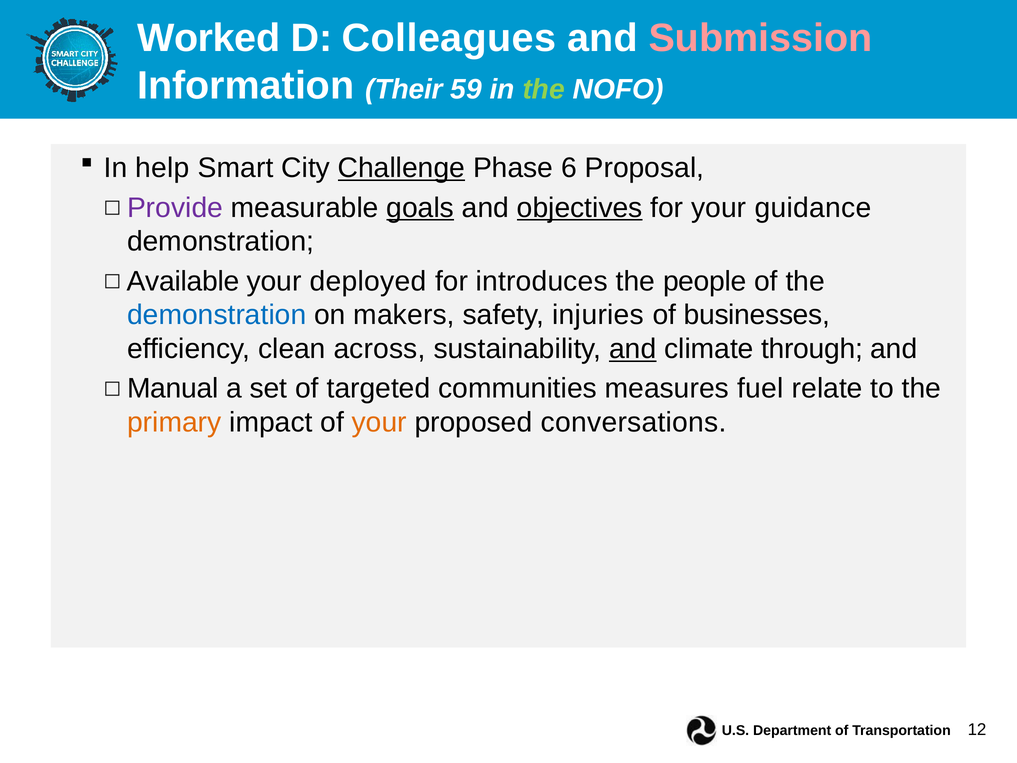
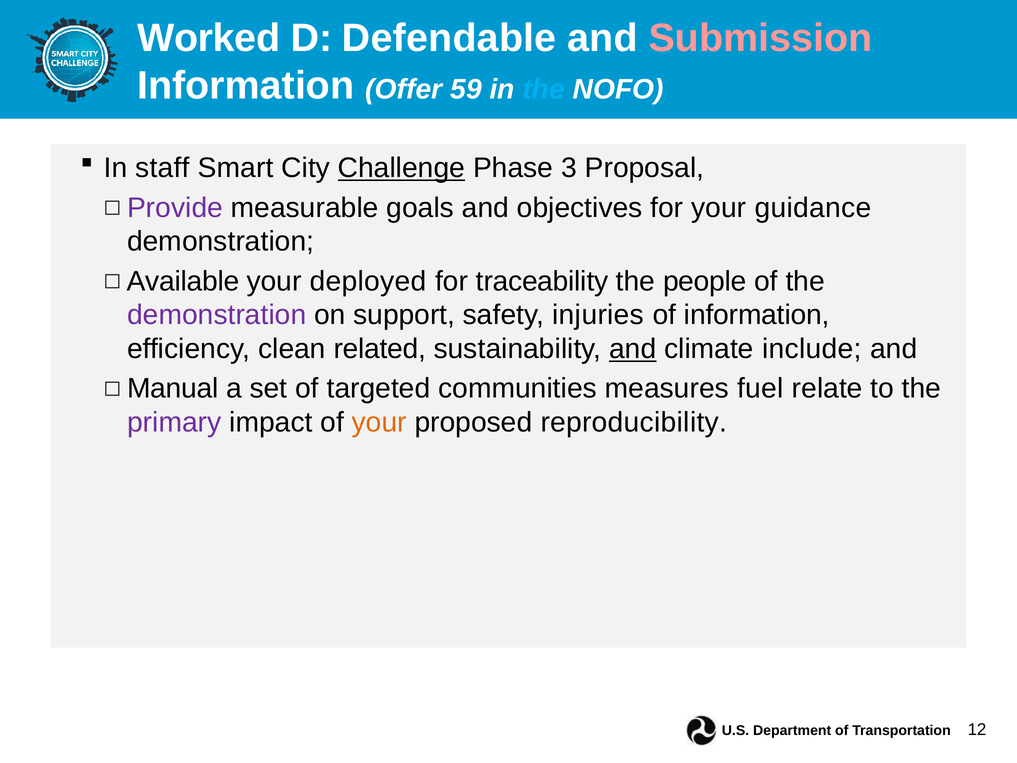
Colleagues: Colleagues -> Defendable
Their: Their -> Offer
the at (544, 90) colour: light green -> light blue
help: help -> staff
6: 6 -> 3
goals underline: present -> none
objectives underline: present -> none
introduces: introduces -> traceability
demonstration at (217, 315) colour: blue -> purple
makers: makers -> support
of businesses: businesses -> information
across: across -> related
through: through -> include
primary colour: orange -> purple
conversations: conversations -> reproducibility
